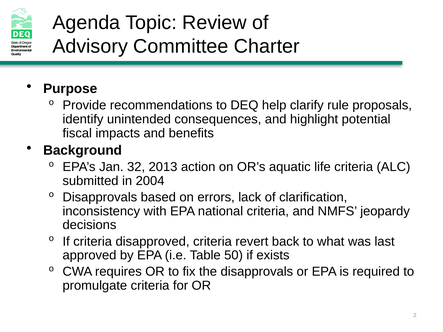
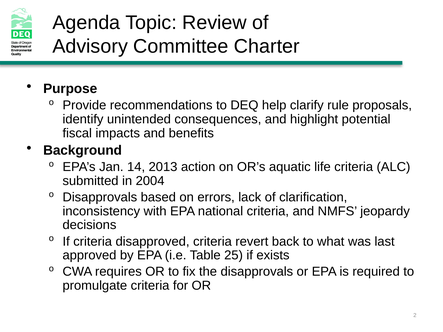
32: 32 -> 14
50: 50 -> 25
